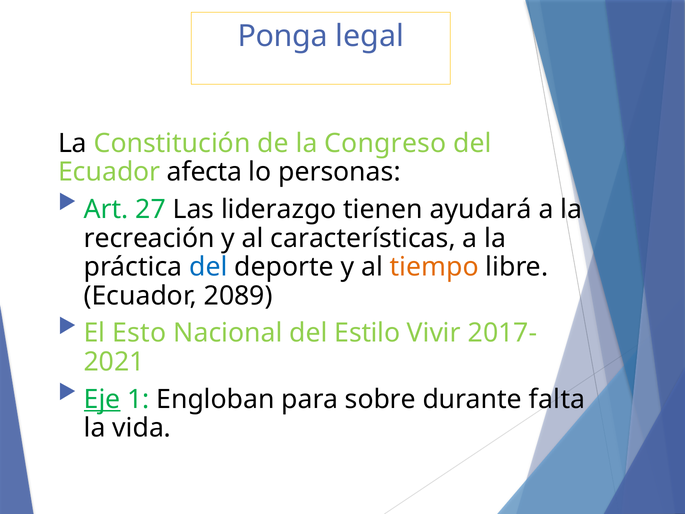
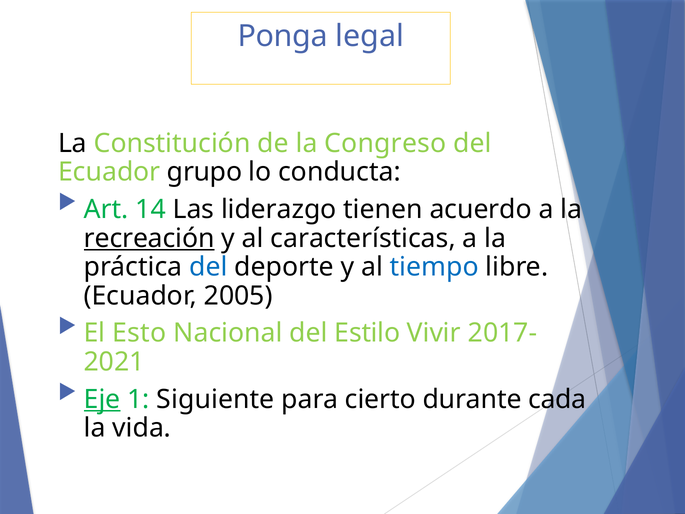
afecta: afecta -> grupo
personas: personas -> conducta
27: 27 -> 14
ayudará: ayudará -> acuerdo
recreación underline: none -> present
tiempo colour: orange -> blue
2089: 2089 -> 2005
Engloban: Engloban -> Siguiente
sobre: sobre -> cierto
falta: falta -> cada
